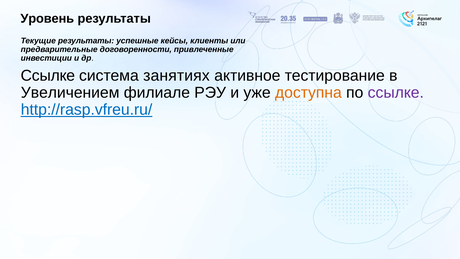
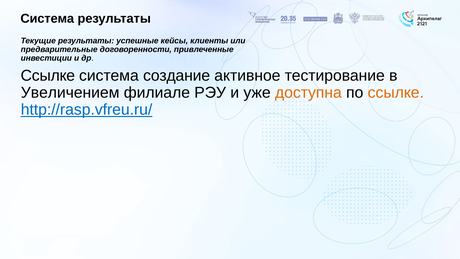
Уровень at (47, 19): Уровень -> Система
занятиях: занятиях -> создание
ссылке at (396, 93) colour: purple -> orange
